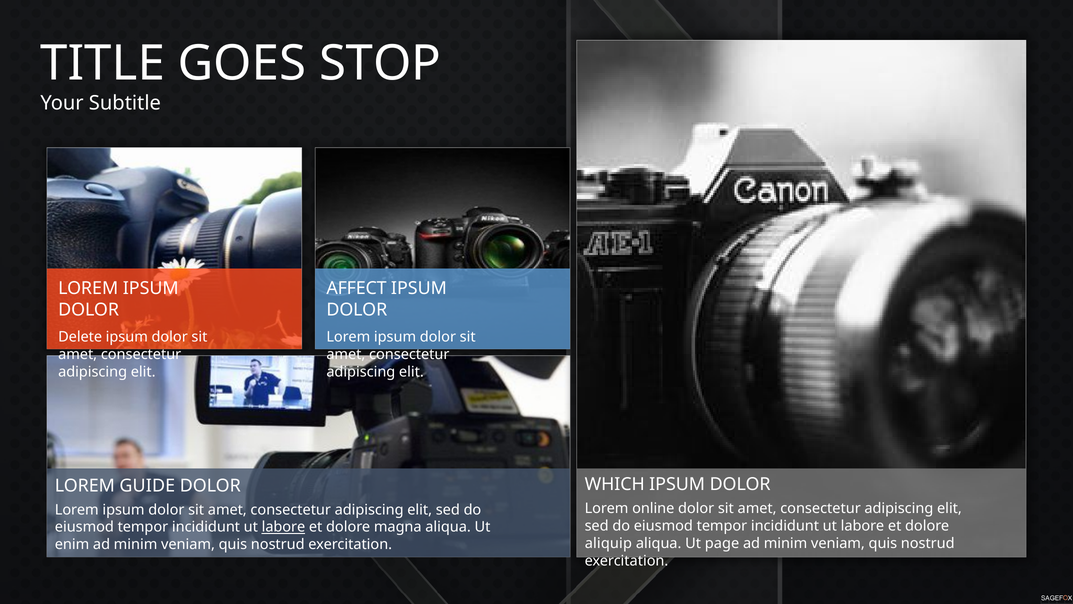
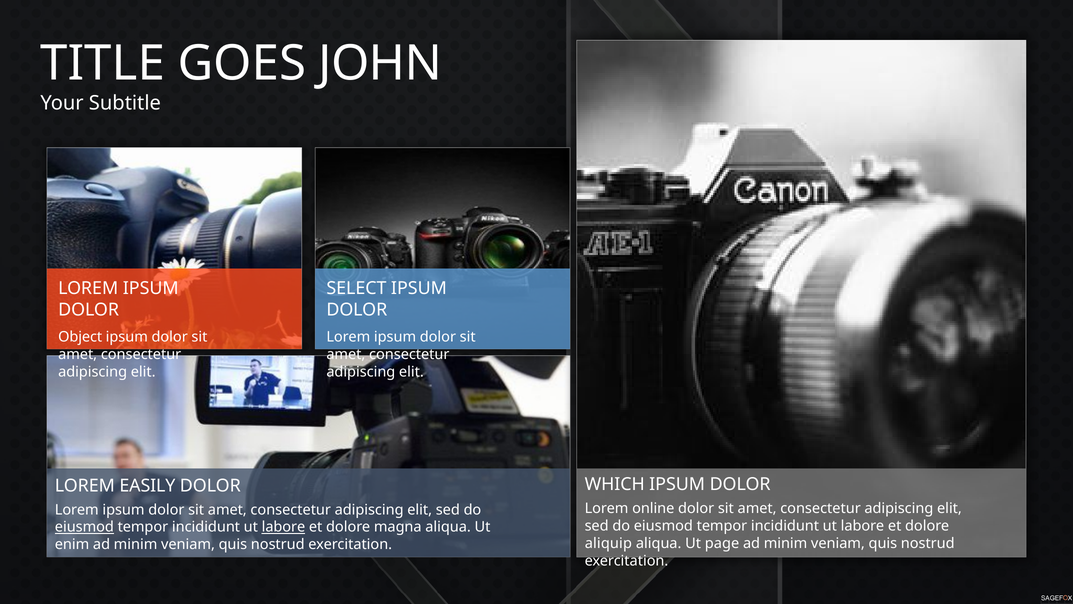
STOP: STOP -> JOHN
AFFECT: AFFECT -> SELECT
Delete: Delete -> Object
GUIDE: GUIDE -> EASILY
eiusmod at (84, 527) underline: none -> present
